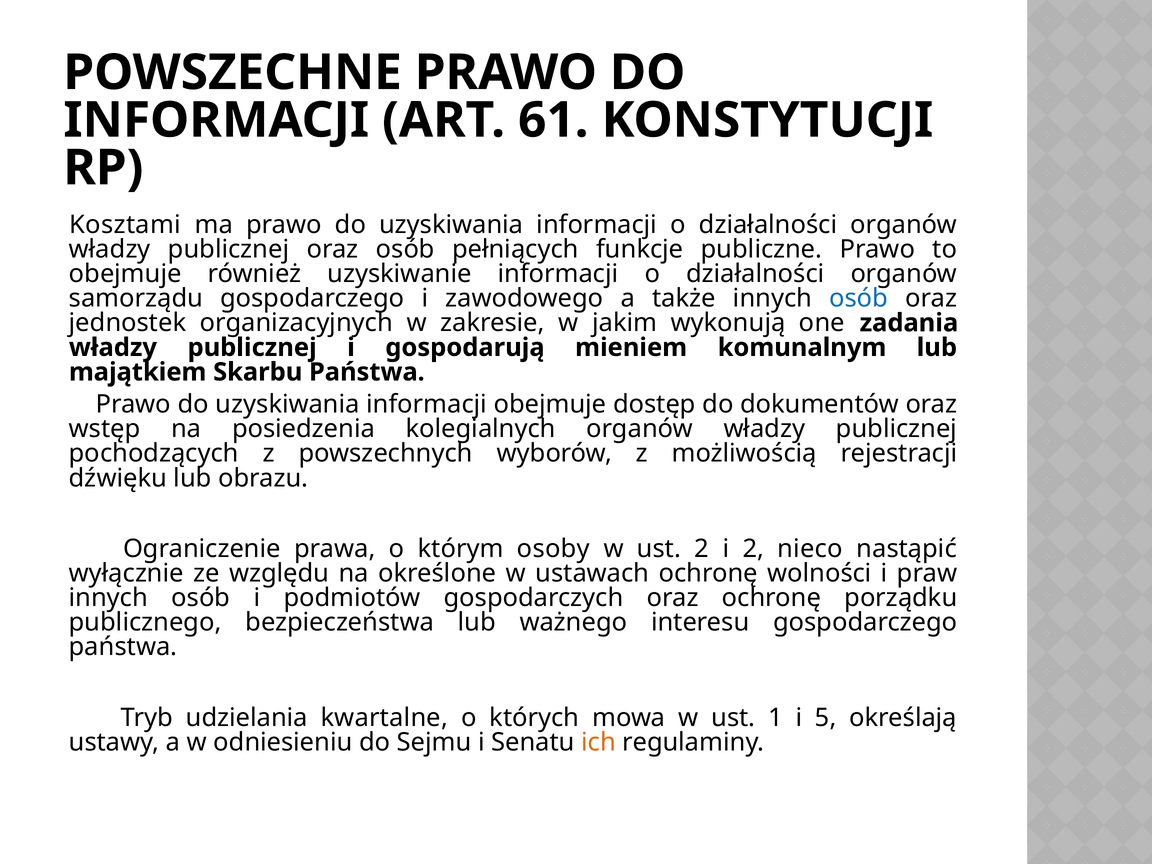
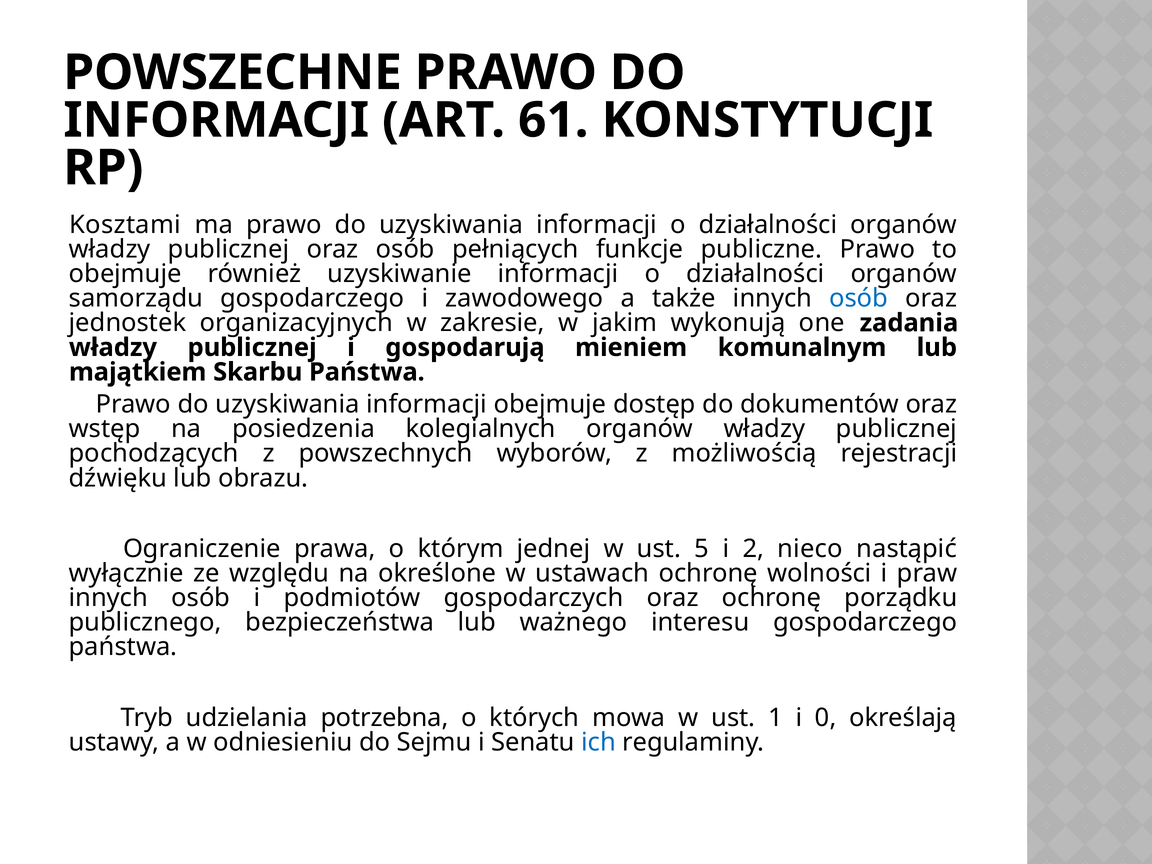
osoby: osoby -> jednej
ust 2: 2 -> 5
kwartalne: kwartalne -> potrzebna
5: 5 -> 0
ich colour: orange -> blue
